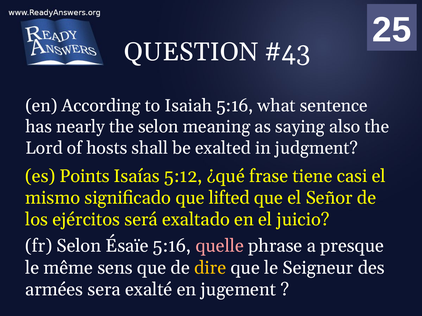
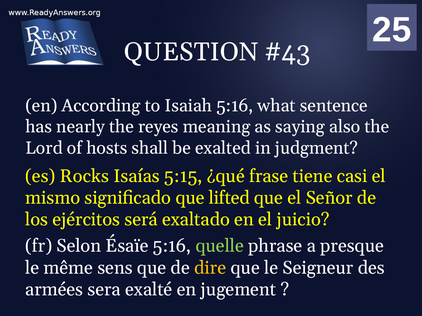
the selon: selon -> reyes
Points: Points -> Rocks
5:12: 5:12 -> 5:15
quelle colour: pink -> light green
